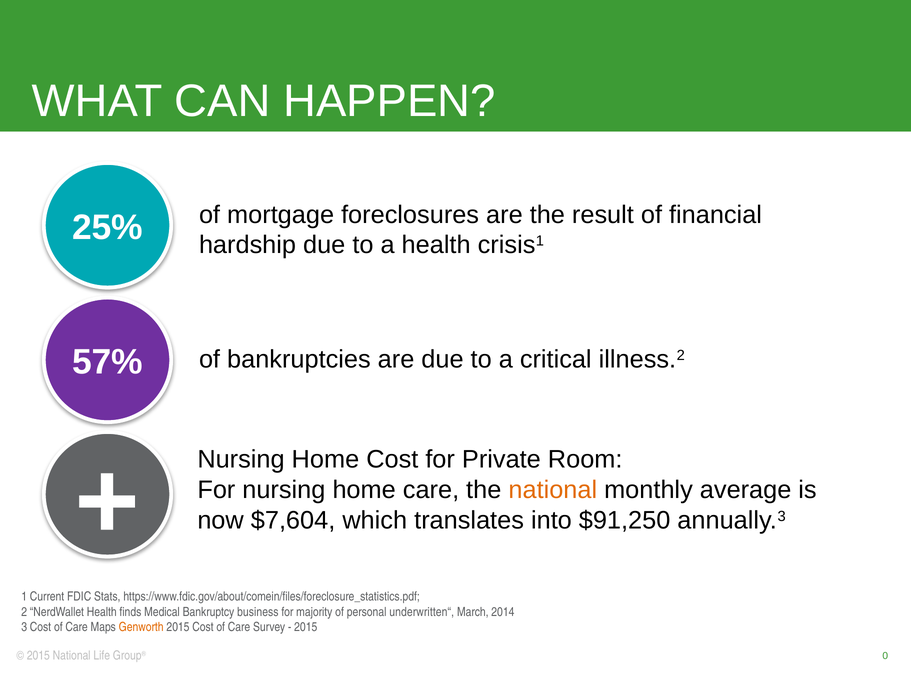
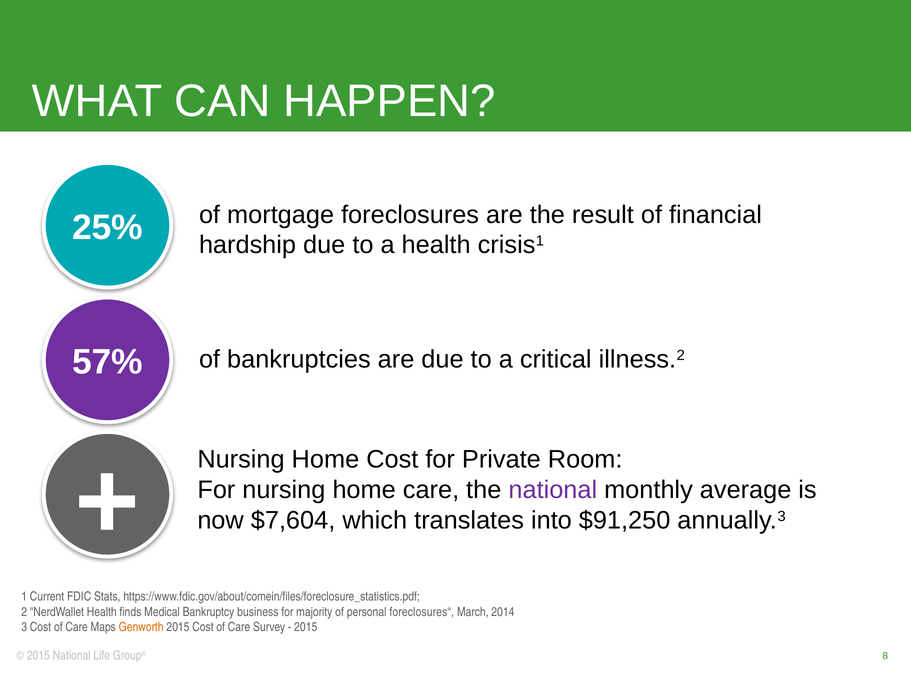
national at (553, 490) colour: orange -> purple
underwritten“: underwritten“ -> foreclosures“
0: 0 -> 8
